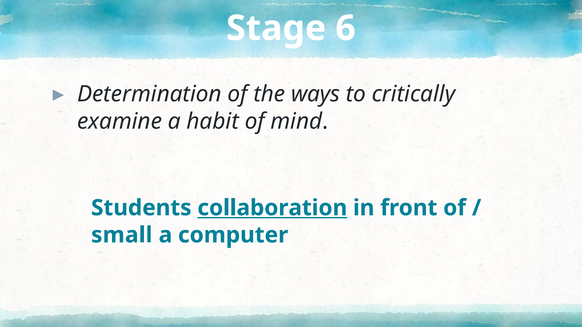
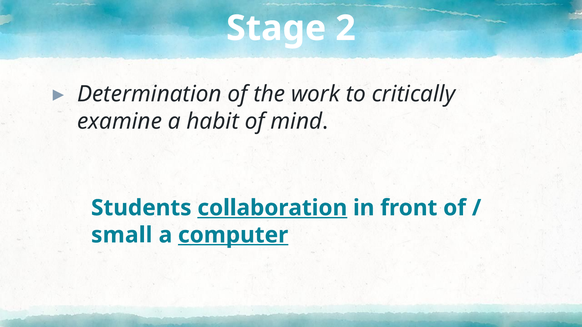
6: 6 -> 2
ways: ways -> work
computer underline: none -> present
